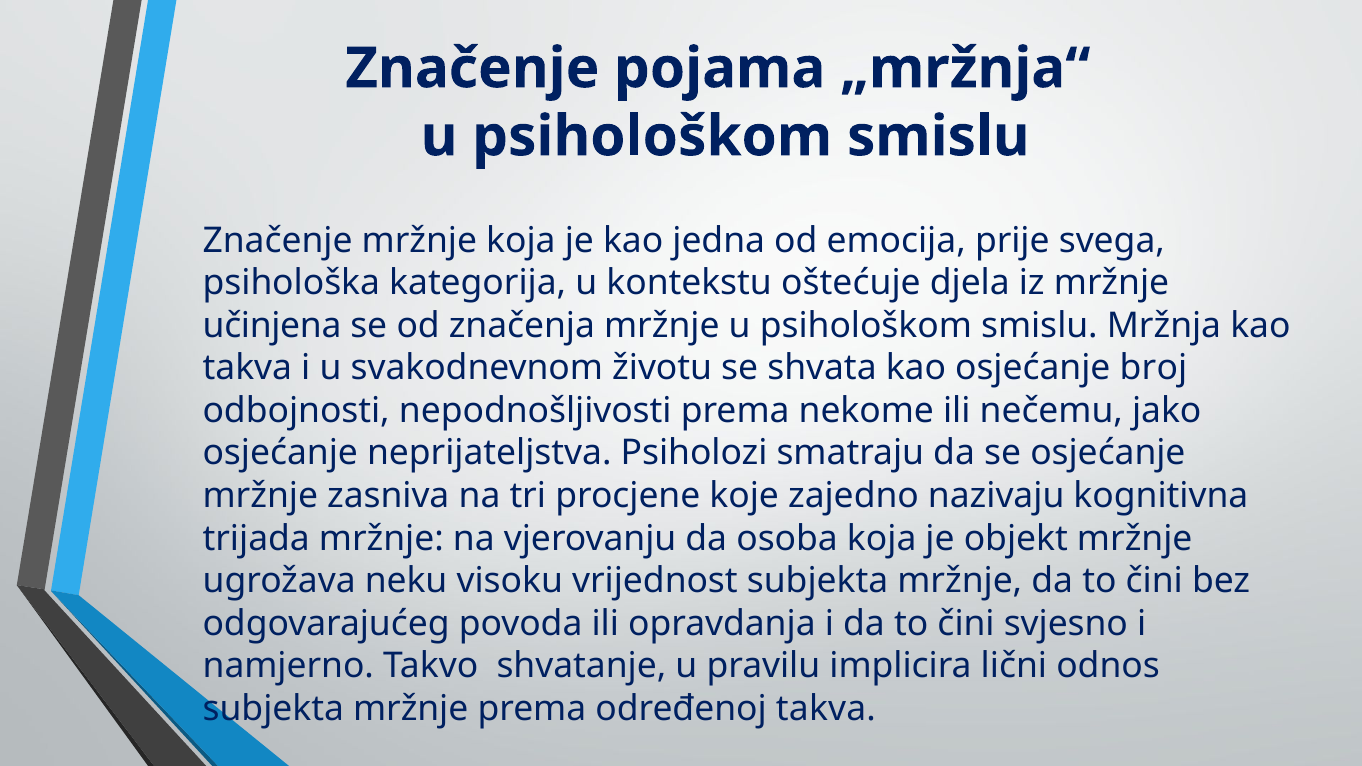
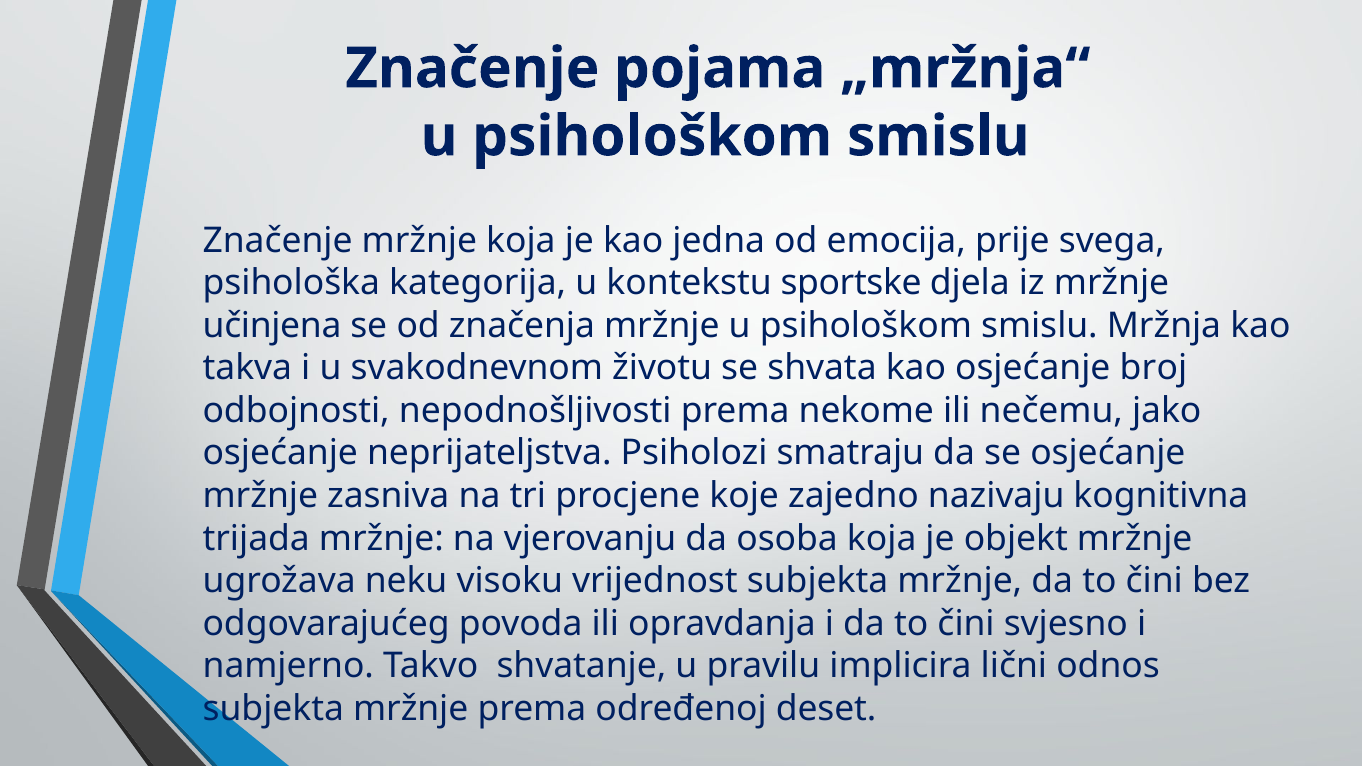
oštećuje: oštećuje -> sportske
određenoj takva: takva -> deset
